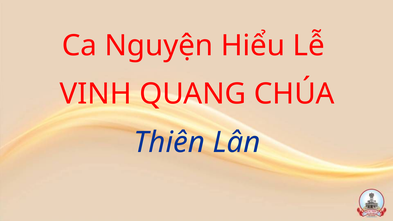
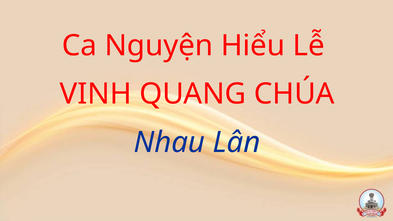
Thiên: Thiên -> Nhau
